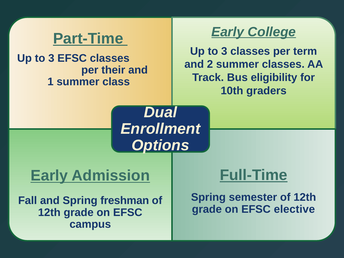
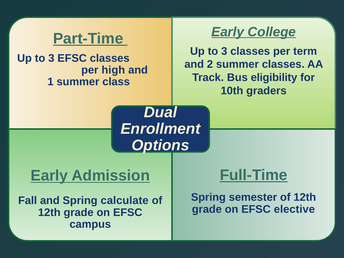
their: their -> high
freshman: freshman -> calculate
